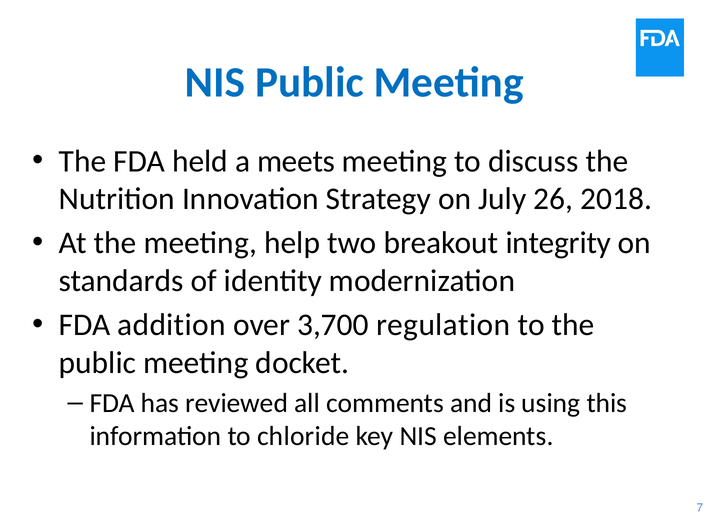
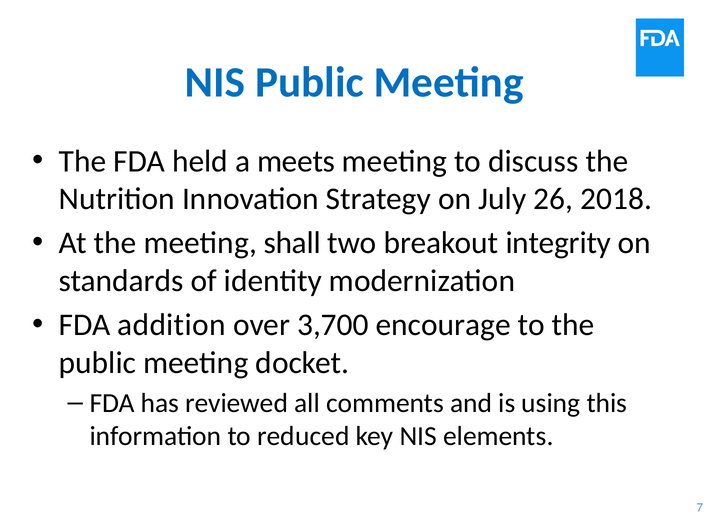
help: help -> shall
regulation: regulation -> encourage
chloride: chloride -> reduced
